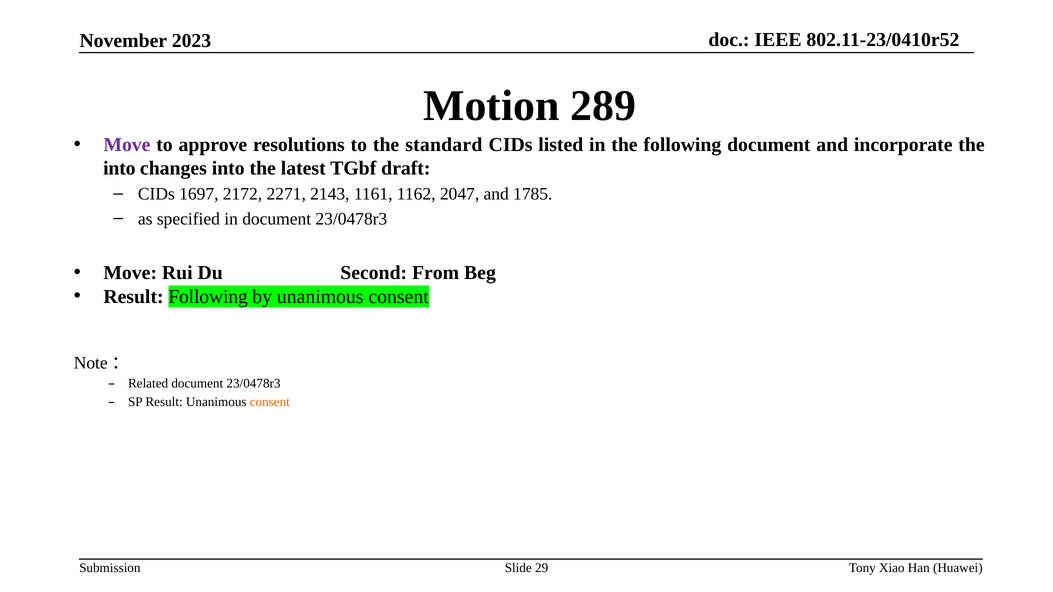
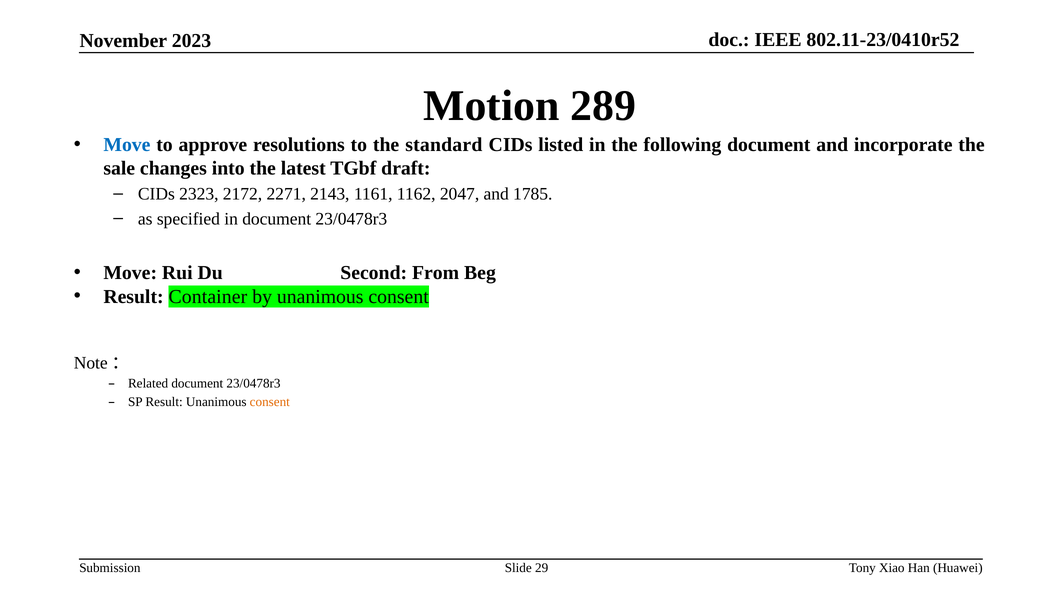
Move at (127, 145) colour: purple -> blue
into at (119, 169): into -> sale
1697: 1697 -> 2323
Result Following: Following -> Container
